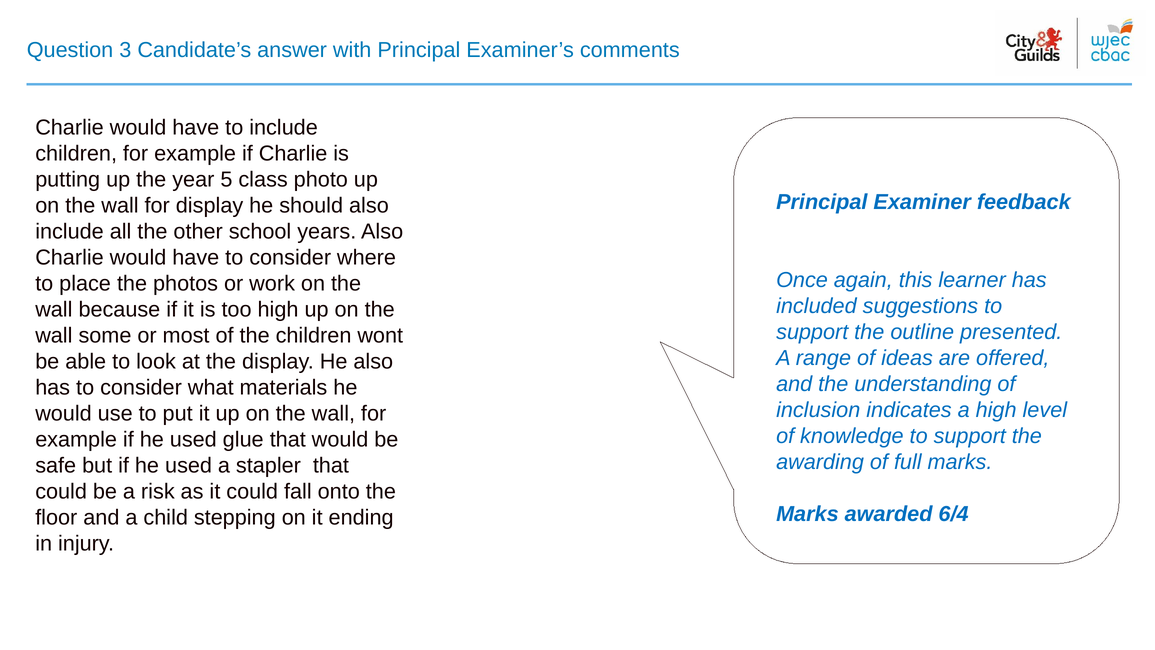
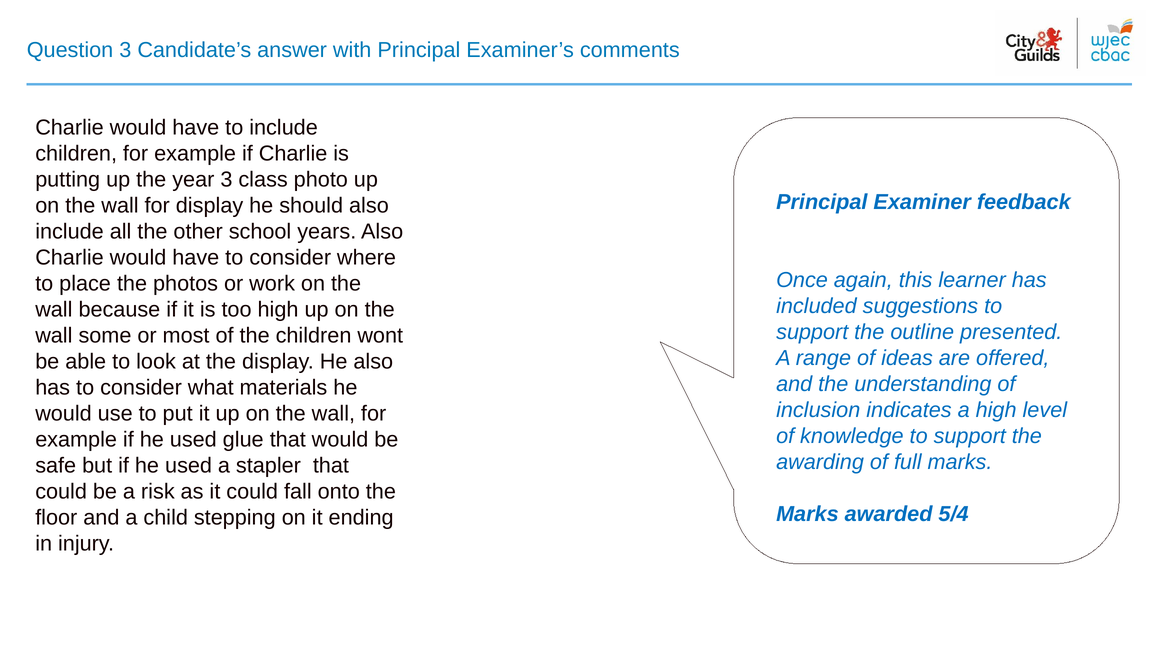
year 5: 5 -> 3
6/4: 6/4 -> 5/4
